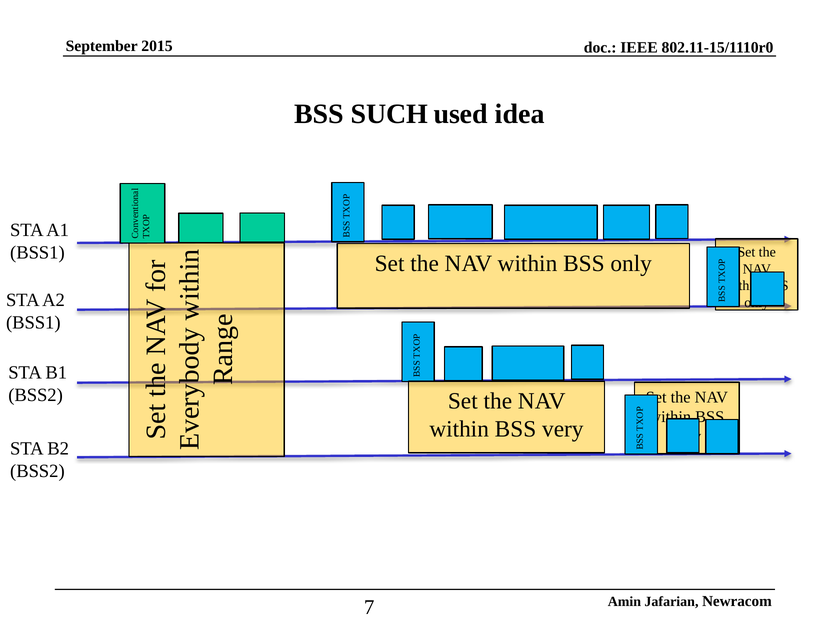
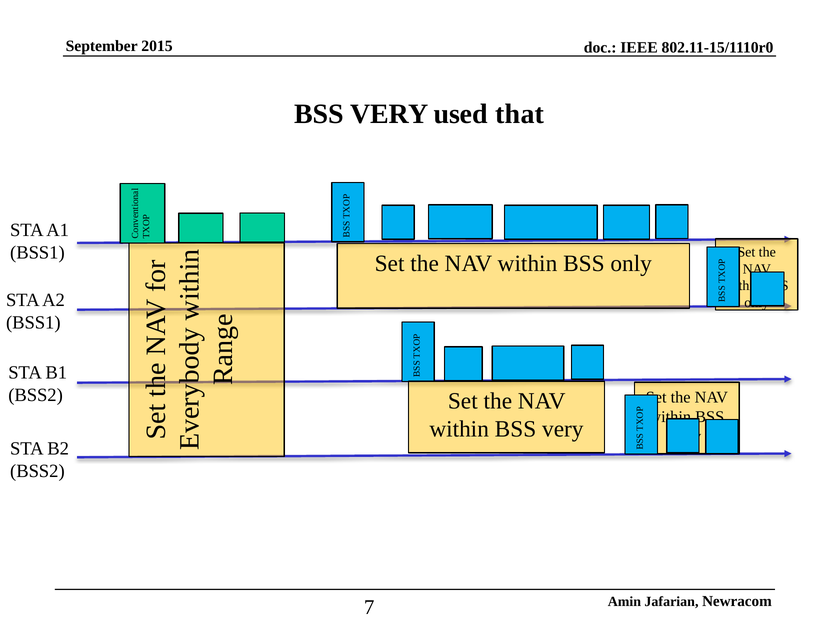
SUCH at (389, 114): SUCH -> VERY
idea: idea -> that
